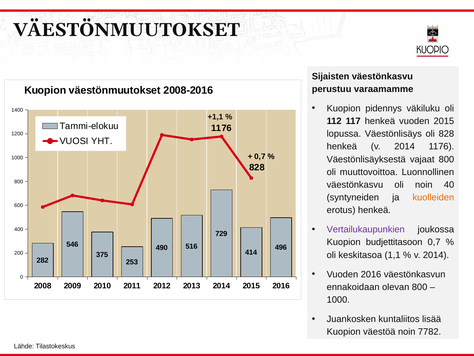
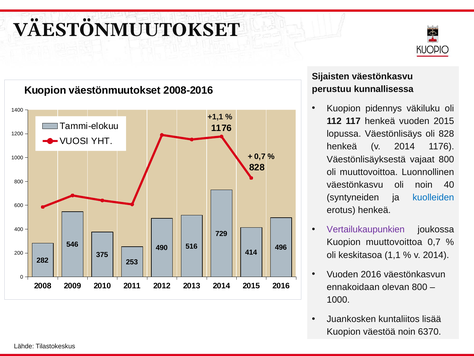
varaamamme: varaamamme -> kunnallisessa
kuolleiden colour: orange -> blue
Kuopion budjettitasoon: budjettitasoon -> muuttovoittoa
7782: 7782 -> 6370
